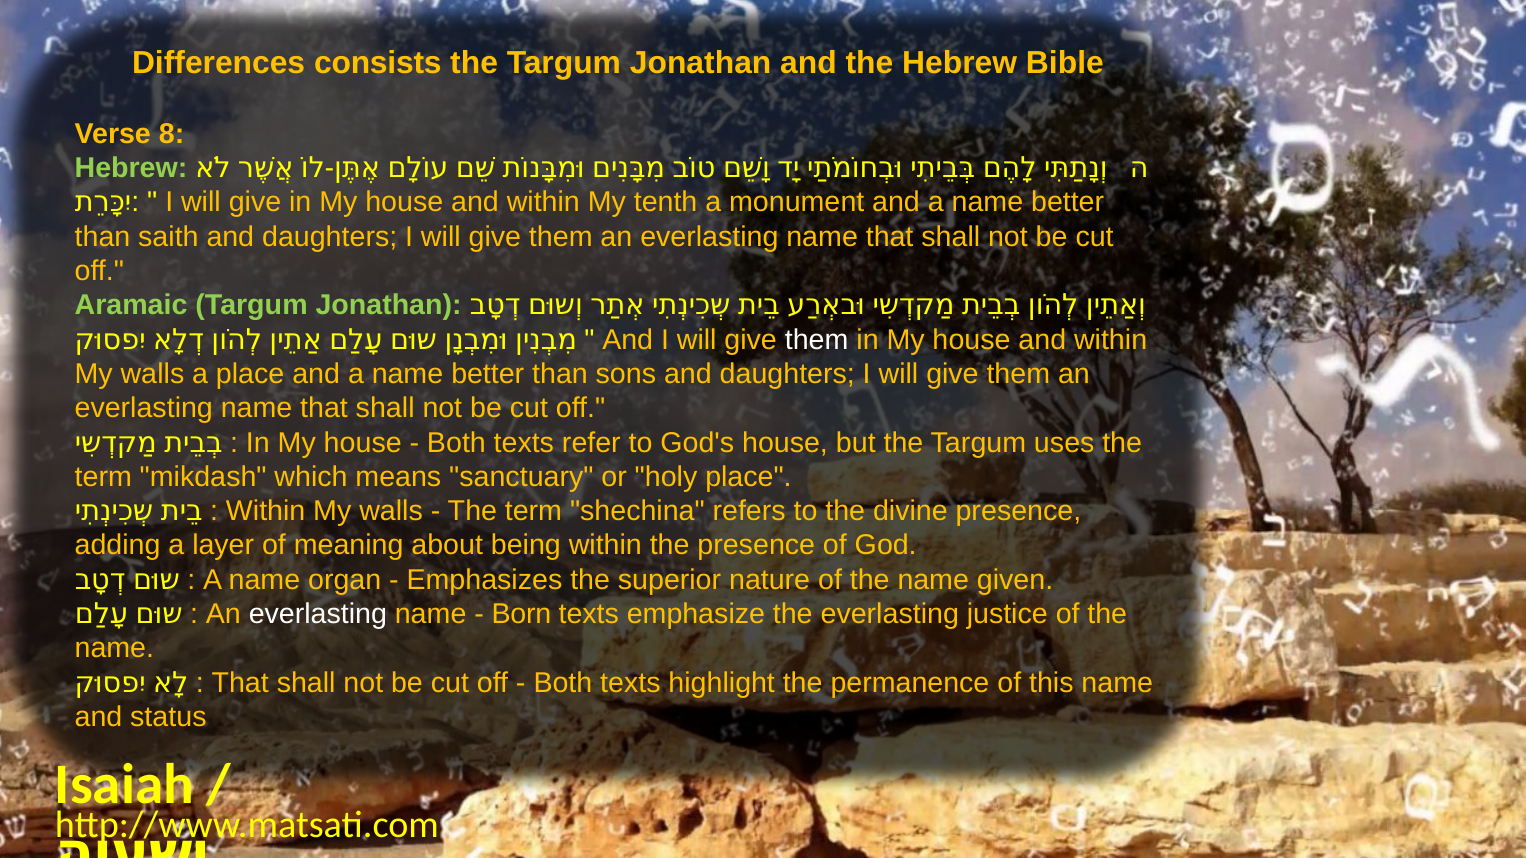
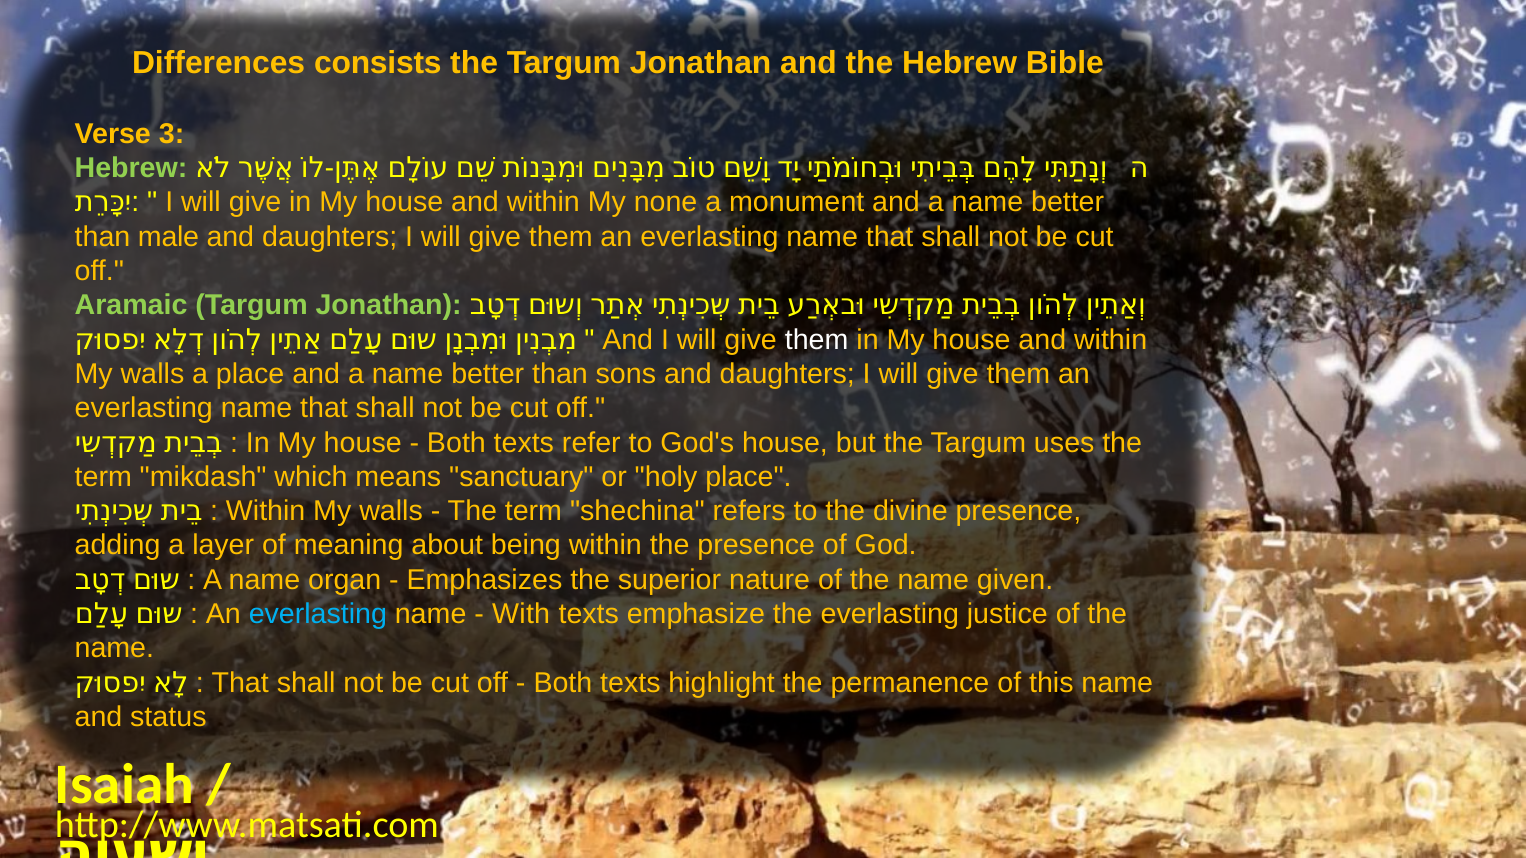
8: 8 -> 3
tenth: tenth -> none
saith: saith -> male
everlasting at (318, 614) colour: white -> light blue
Born: Born -> With
